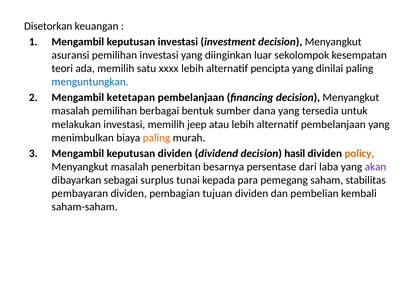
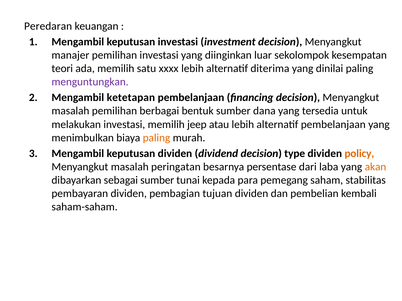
Disetorkan: Disetorkan -> Peredaran
asuransi: asuransi -> manajer
pencipta: pencipta -> diterima
menguntungkan colour: blue -> purple
hasil: hasil -> type
penerbitan: penerbitan -> peringatan
akan colour: purple -> orange
sebagai surplus: surplus -> sumber
